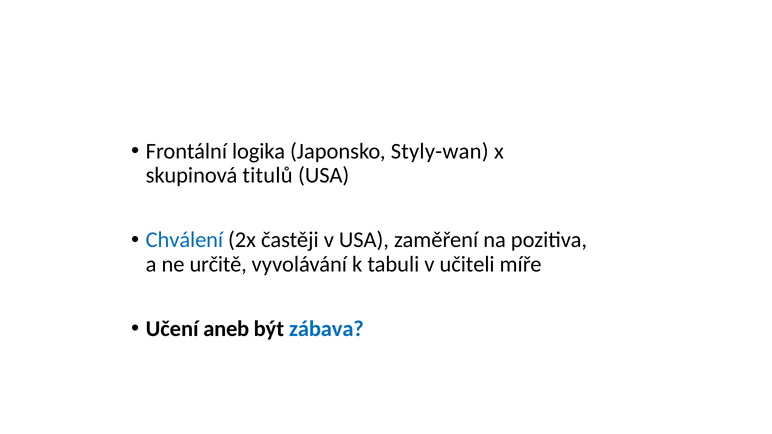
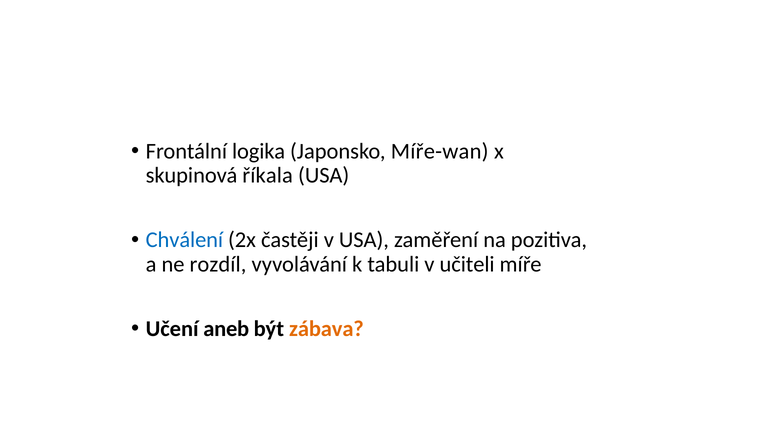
Styly-wan: Styly-wan -> Míře-wan
titulů: titulů -> říkala
určitě: určitě -> rozdíl
zábava colour: blue -> orange
